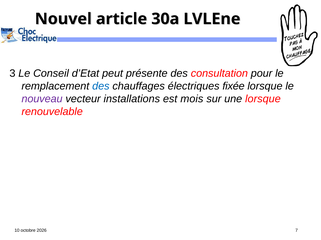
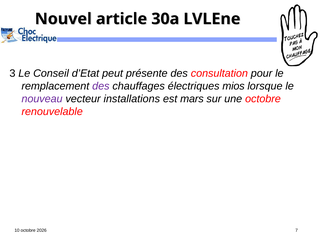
des at (101, 86) colour: blue -> purple
fixée: fixée -> mios
mois: mois -> mars
une lorsque: lorsque -> octobre
